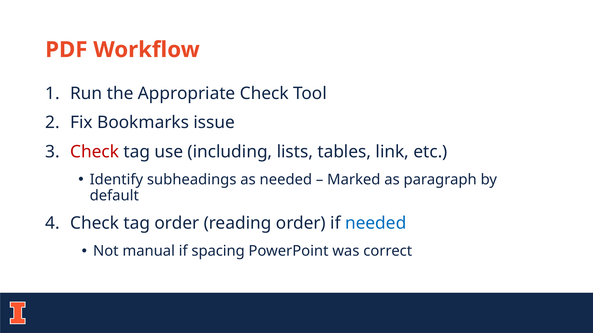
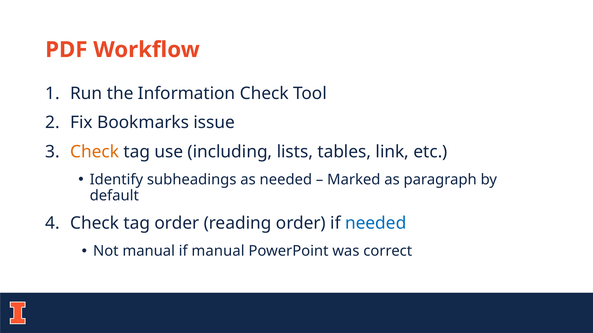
Appropriate: Appropriate -> Information
Check at (95, 152) colour: red -> orange
if spacing: spacing -> manual
